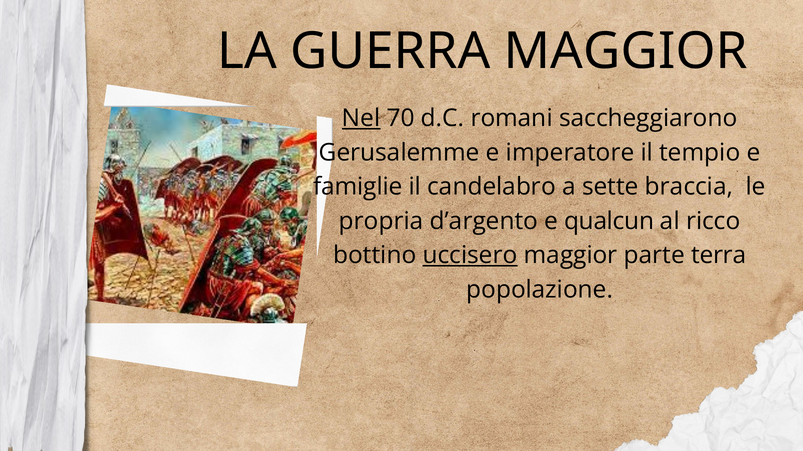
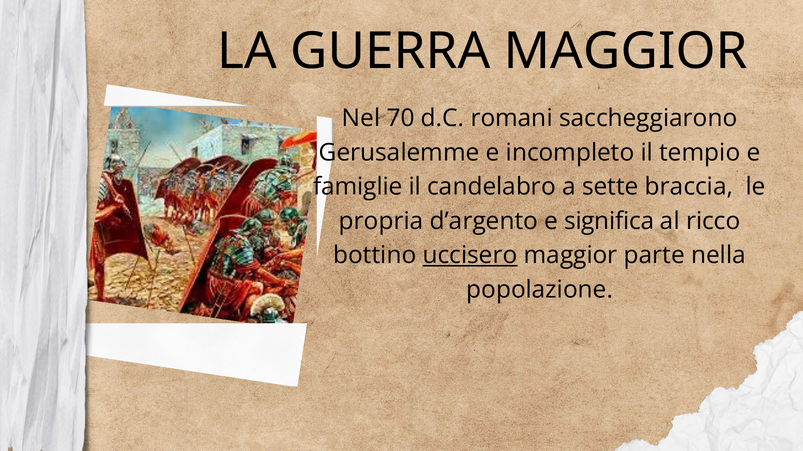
Nel underline: present -> none
imperatore: imperatore -> incompleto
qualcun: qualcun -> significa
terra: terra -> nella
